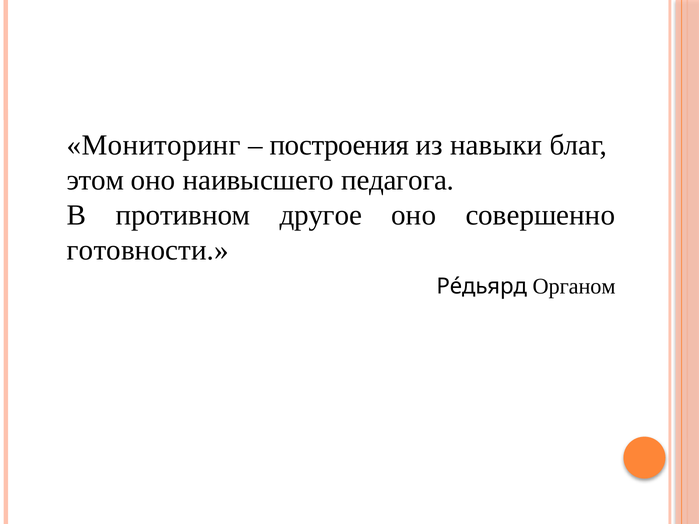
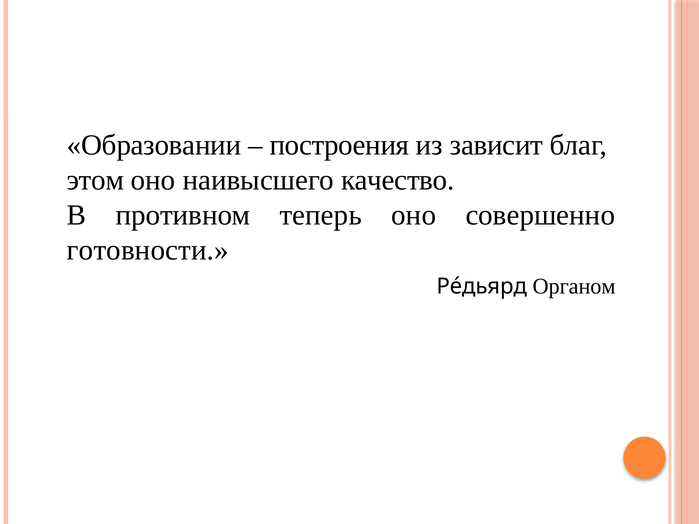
Мониторинг: Мониторинг -> Образовании
навыки: навыки -> зависит
педагога: педагога -> качество
другое: другое -> теперь
